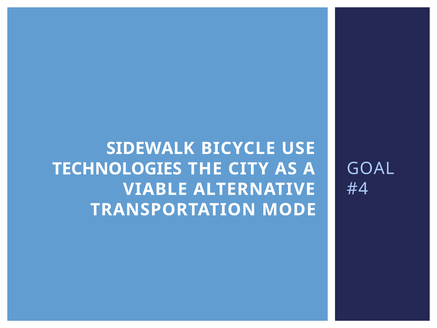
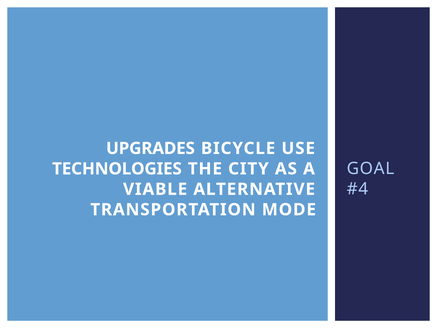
SIDEWALK: SIDEWALK -> UPGRADES
